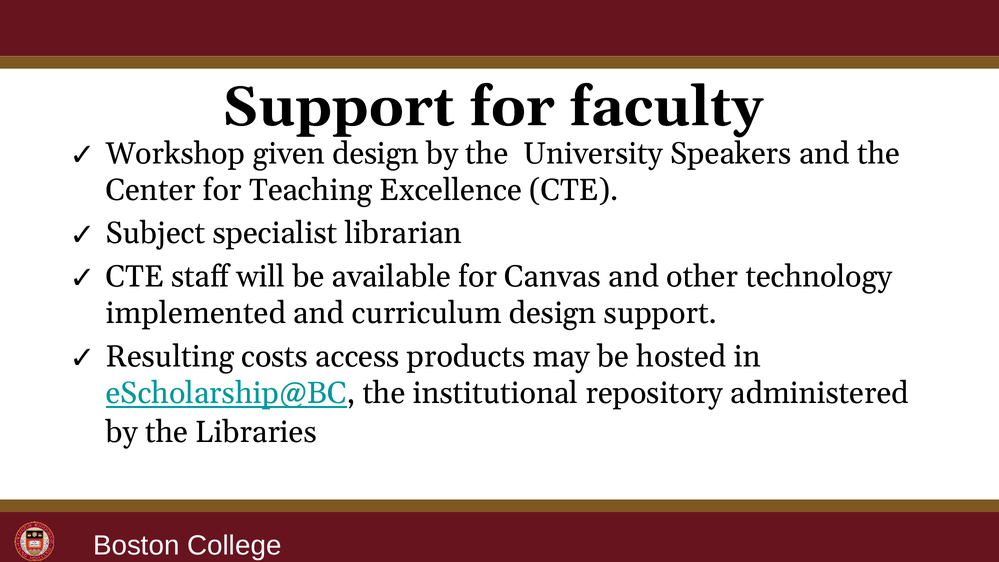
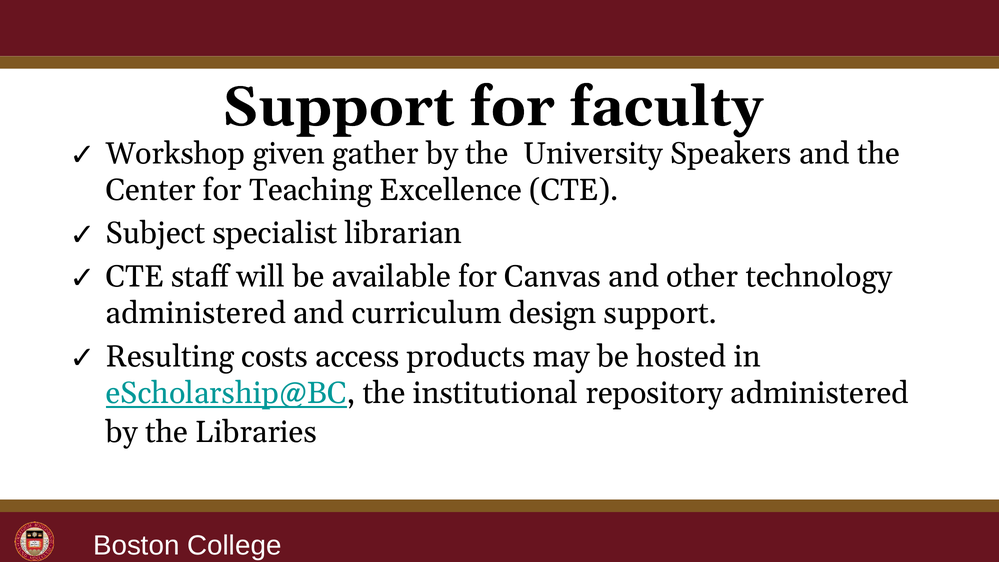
given design: design -> gather
implemented at (196, 313): implemented -> administered
